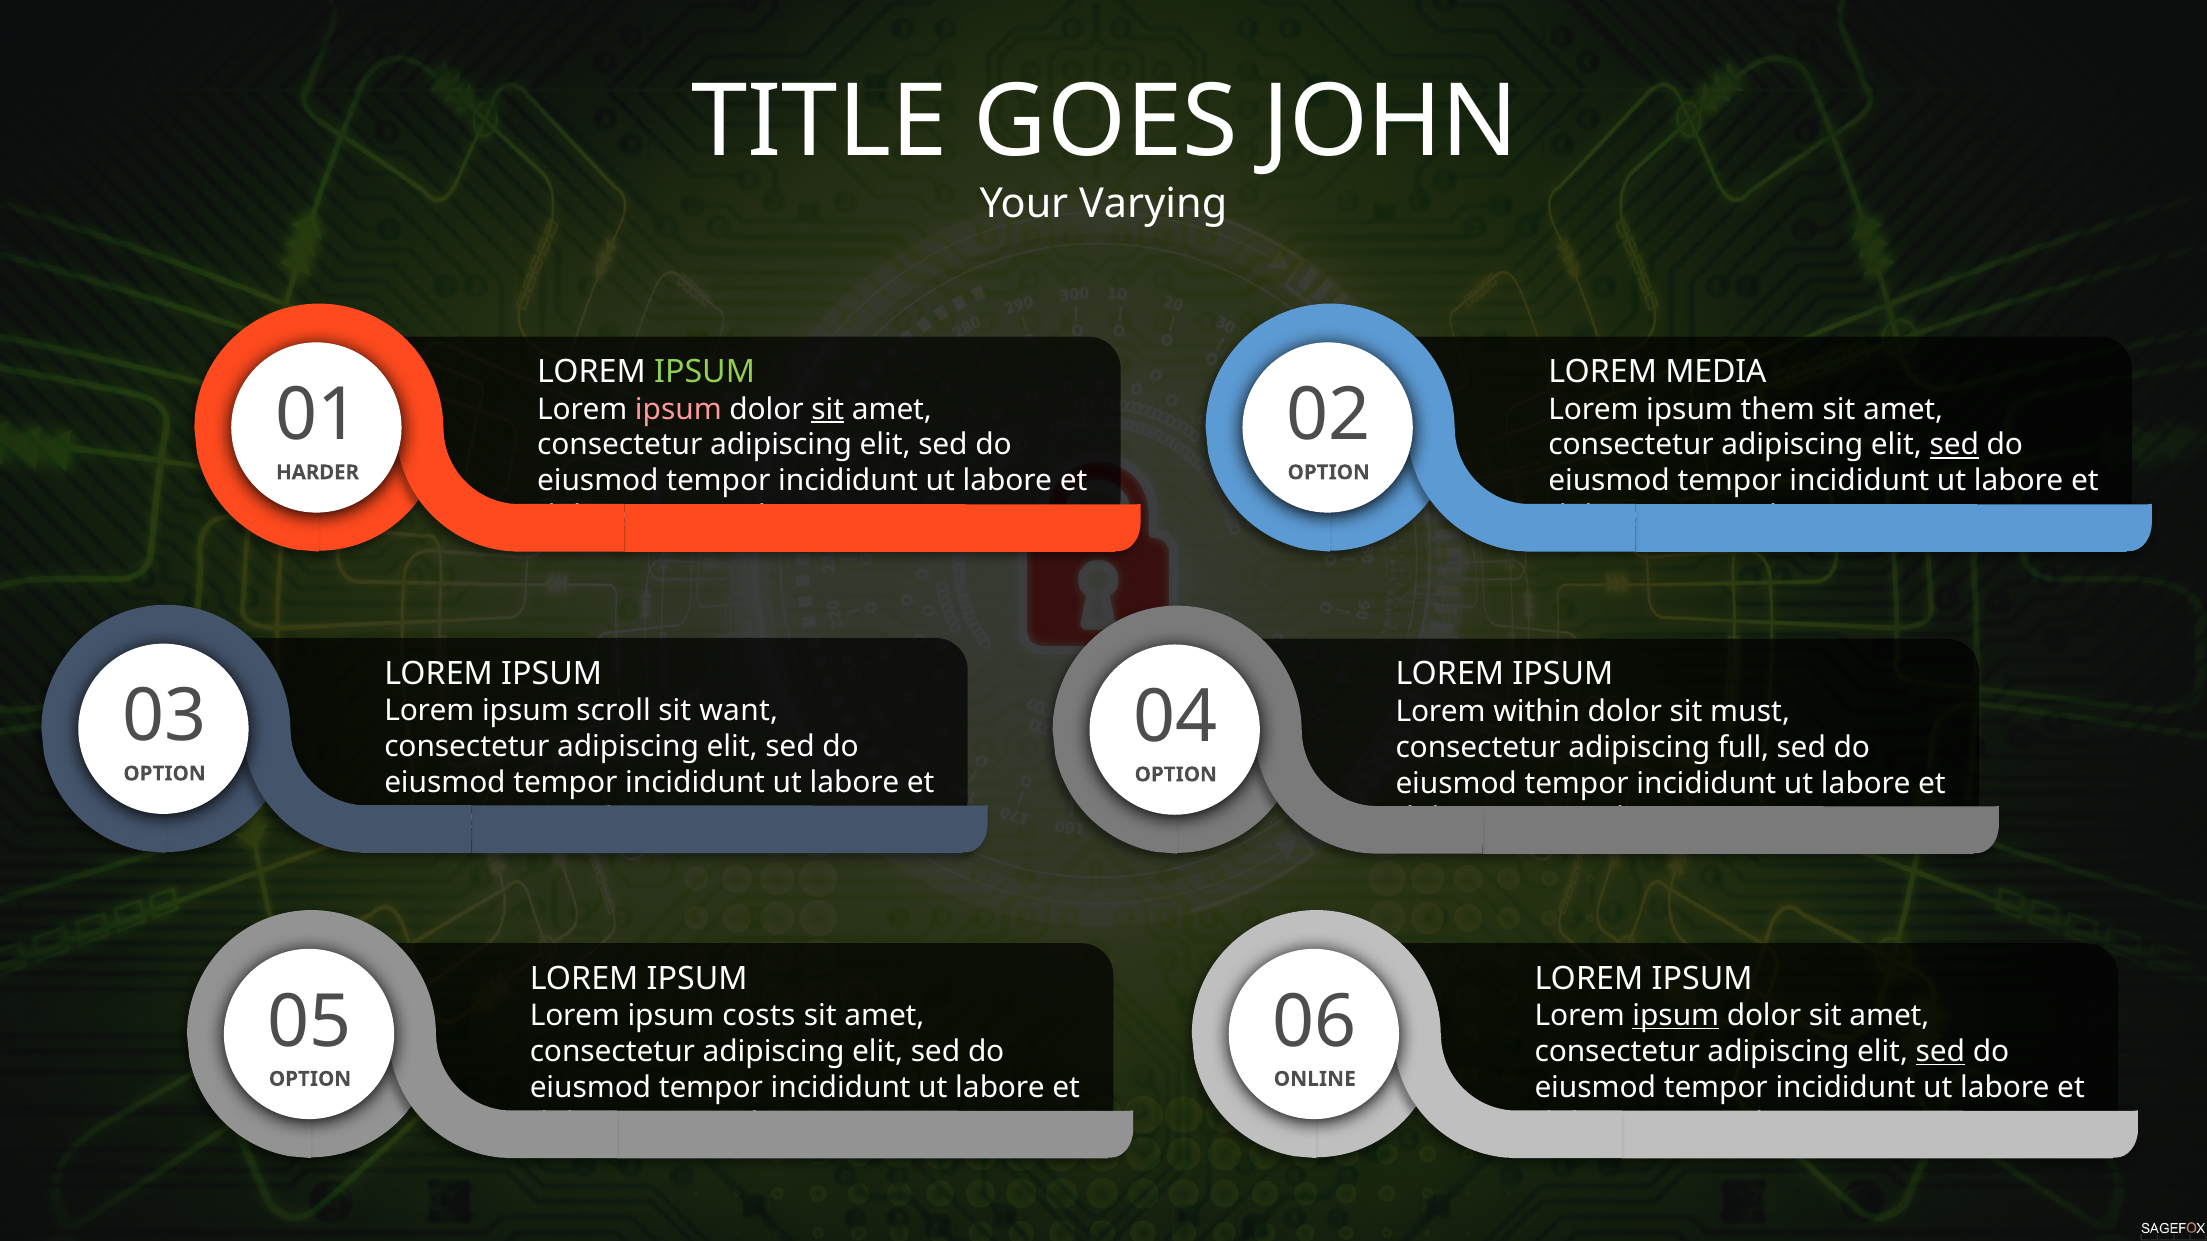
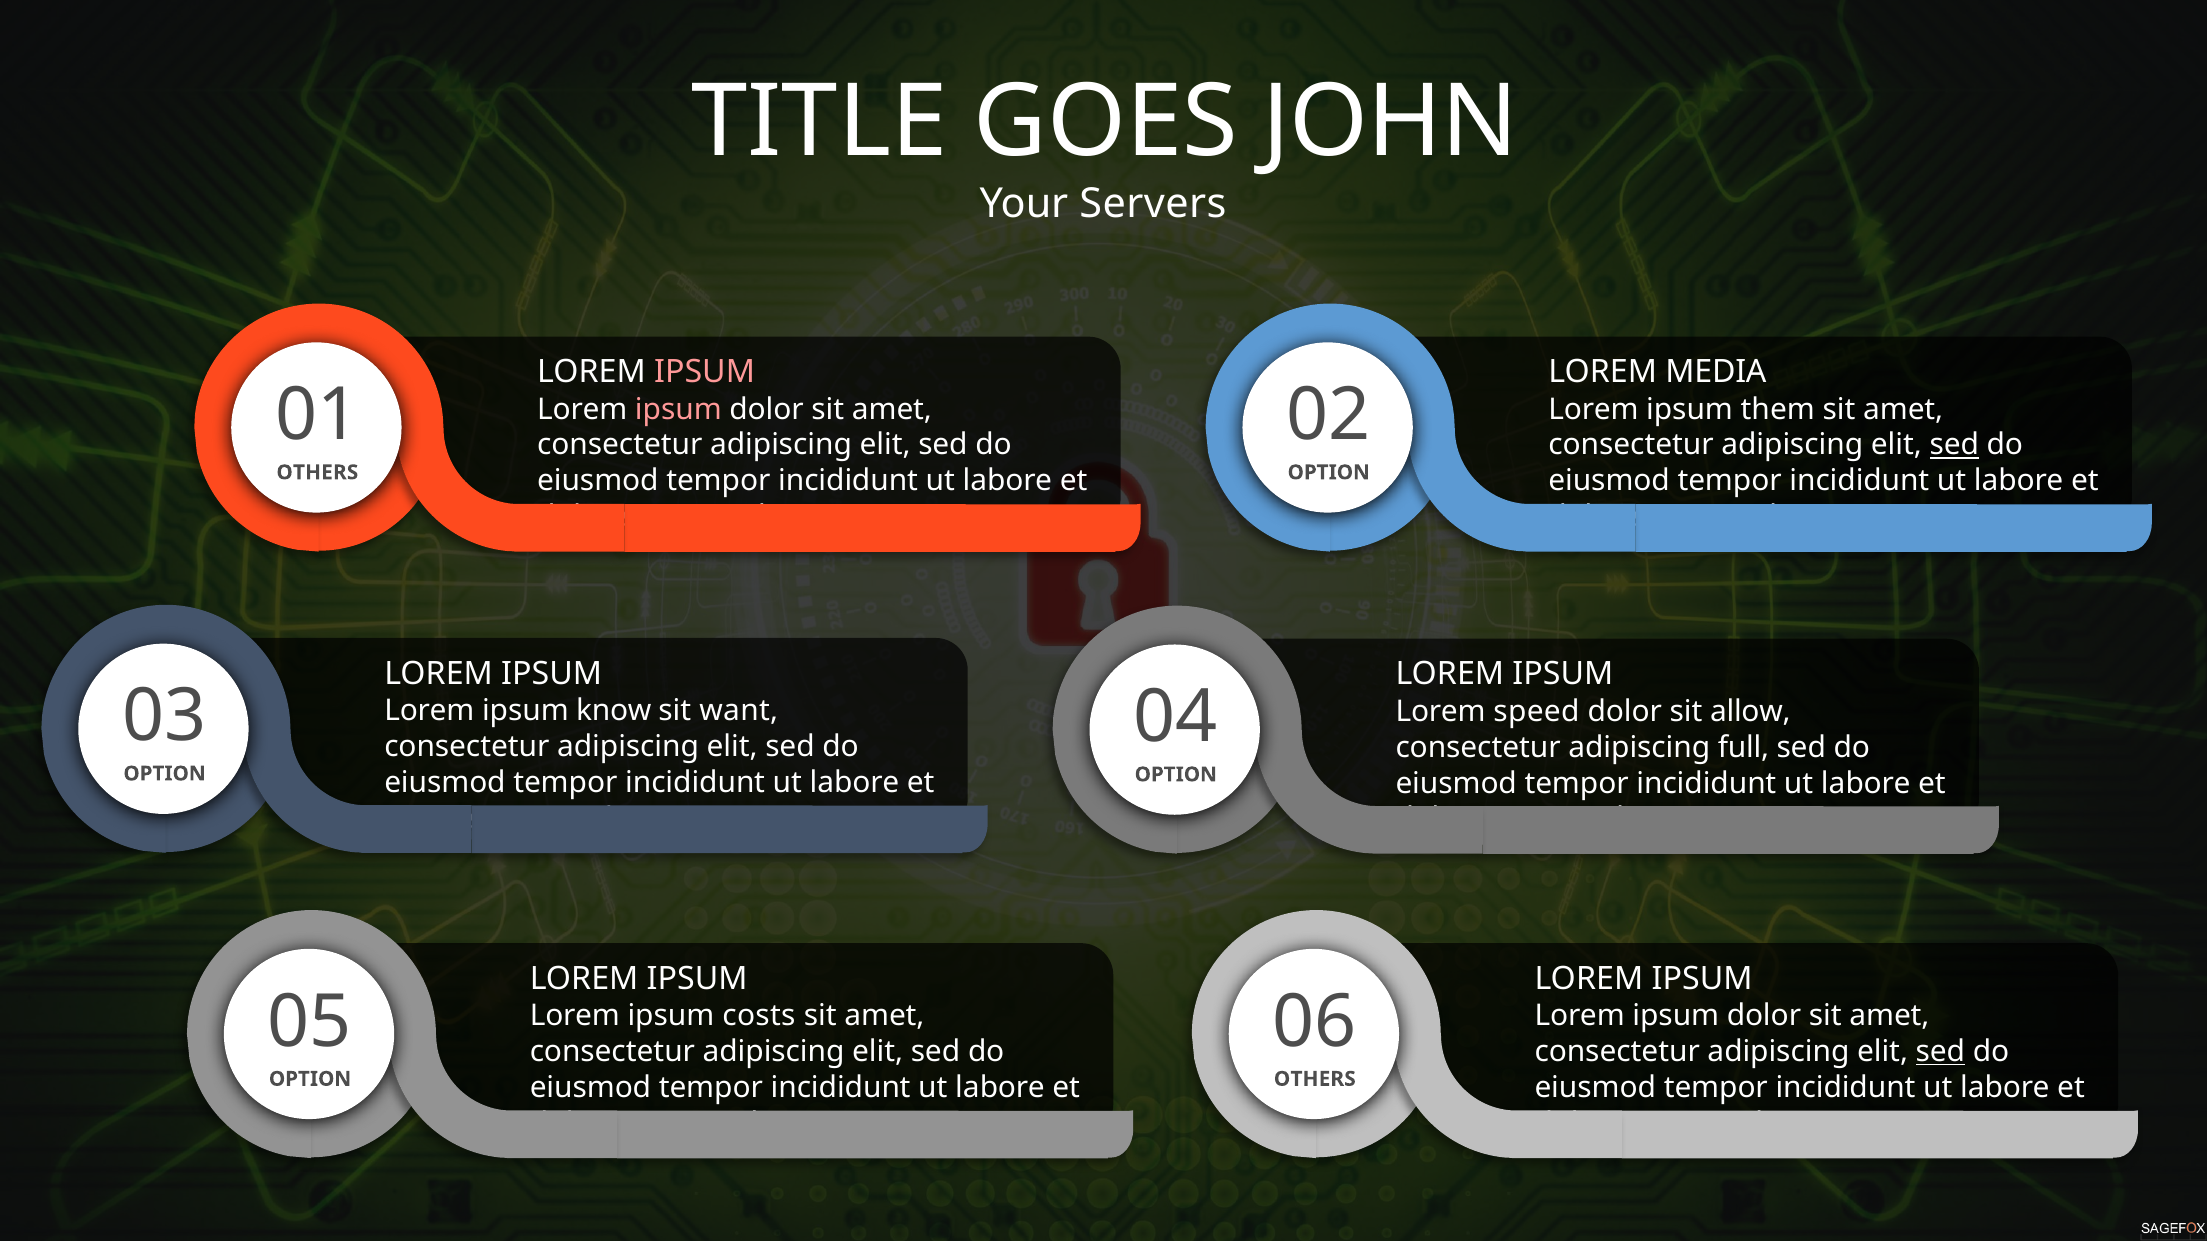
Varying: Varying -> Servers
IPSUM at (705, 372) colour: light green -> pink
sit at (828, 409) underline: present -> none
HARDER at (318, 473): HARDER -> OTHERS
scroll: scroll -> know
within: within -> speed
must: must -> allow
ipsum at (1676, 1016) underline: present -> none
ONLINE at (1315, 1079): ONLINE -> OTHERS
